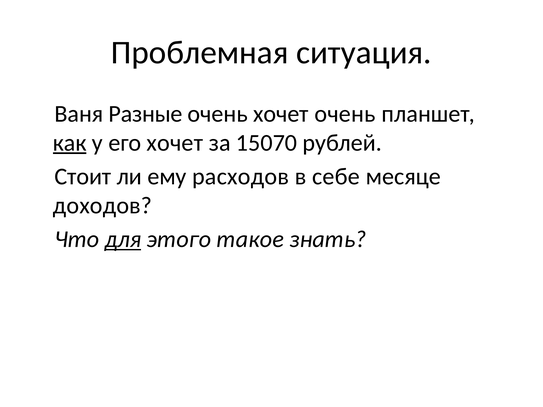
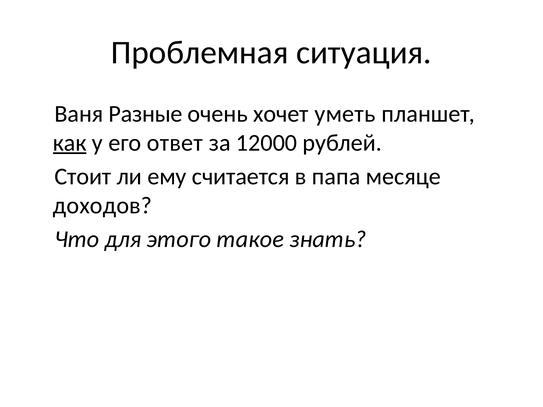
хочет очень: очень -> уметь
его хочет: хочет -> ответ
15070: 15070 -> 12000
расходов: расходов -> считается
себе: себе -> папа
для underline: present -> none
